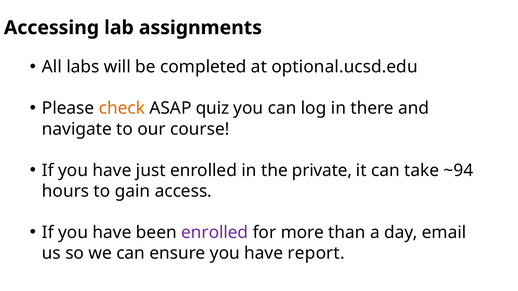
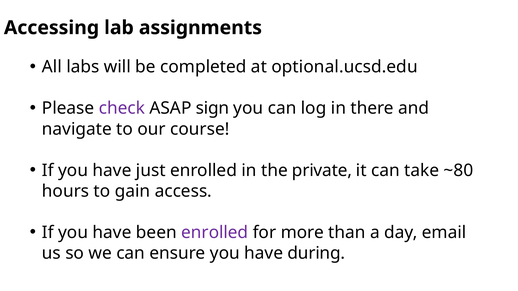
check colour: orange -> purple
quiz: quiz -> sign
~94: ~94 -> ~80
report: report -> during
